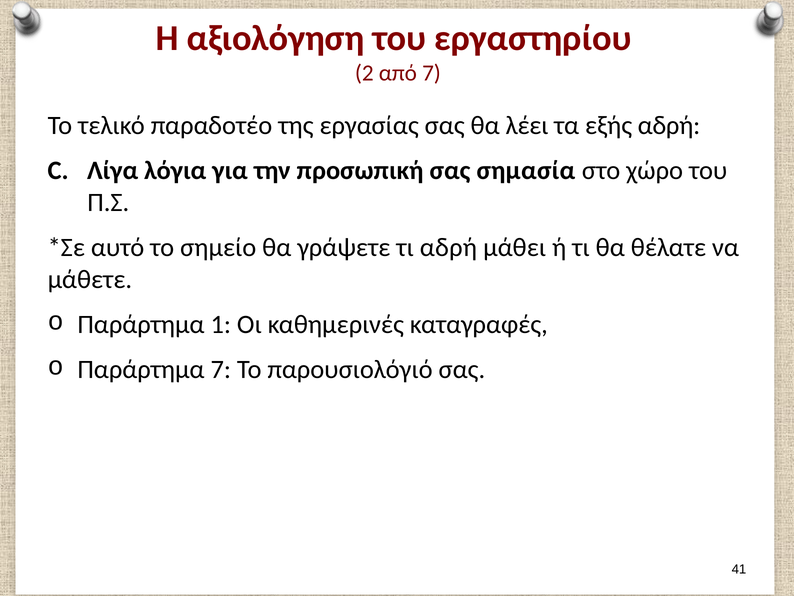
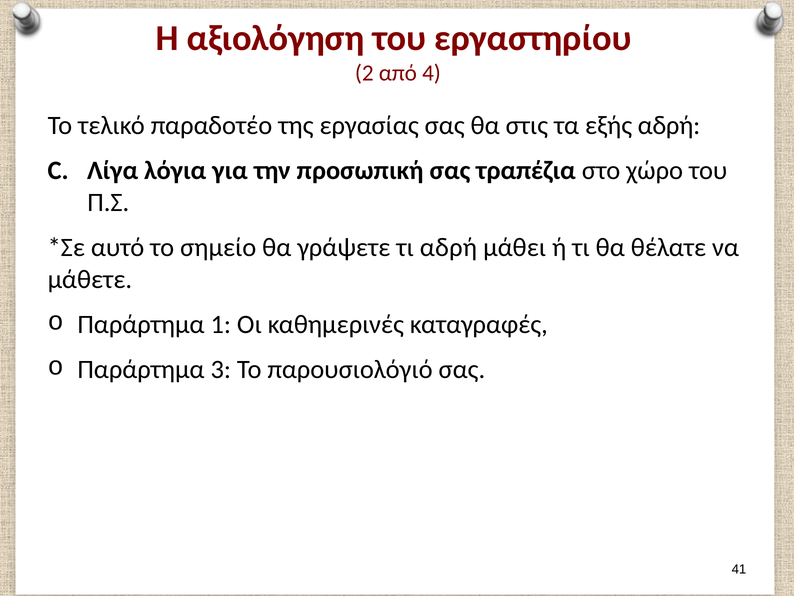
από 7: 7 -> 4
λέει: λέει -> στις
σημασία: σημασία -> τραπέζια
Παράρτημα 7: 7 -> 3
